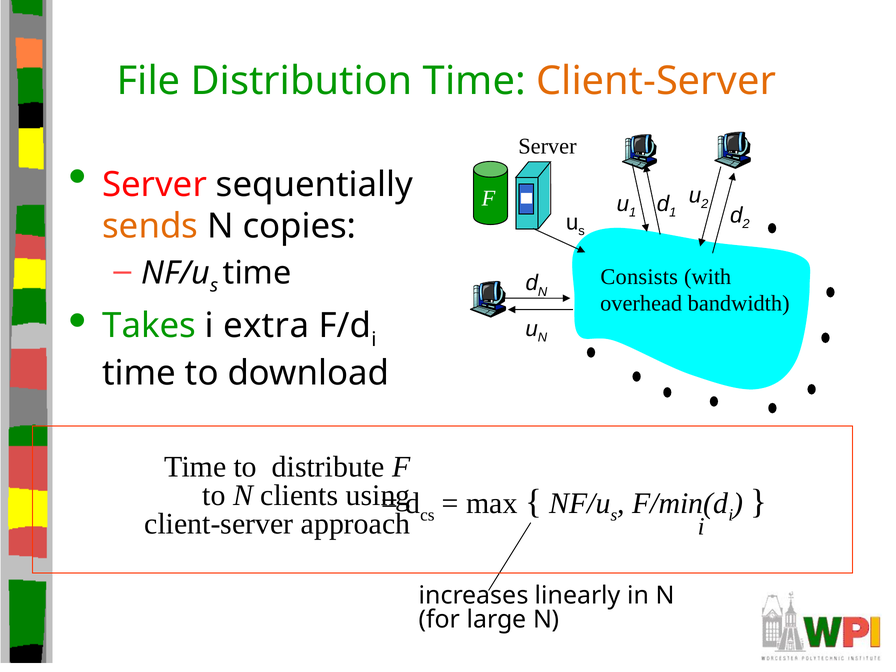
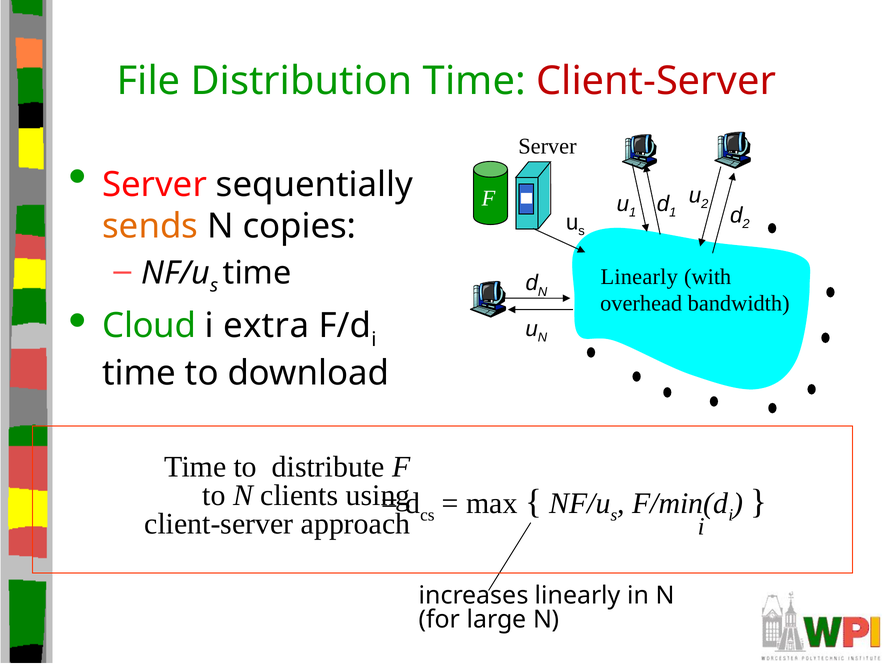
Client-Server at (656, 81) colour: orange -> red
Consists at (639, 277): Consists -> Linearly
Takes: Takes -> Cloud
